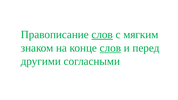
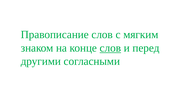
слов at (102, 35) underline: present -> none
